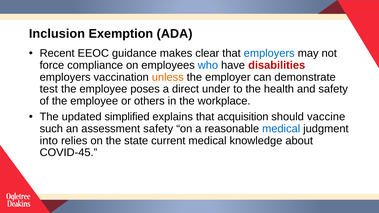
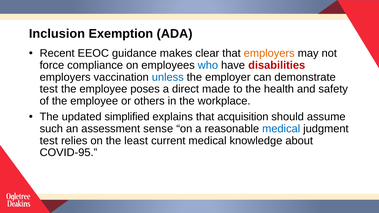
employers at (269, 53) colour: blue -> orange
unless colour: orange -> blue
under: under -> made
vaccine: vaccine -> assume
assessment safety: safety -> sense
into at (49, 141): into -> test
state: state -> least
COVID-45: COVID-45 -> COVID-95
